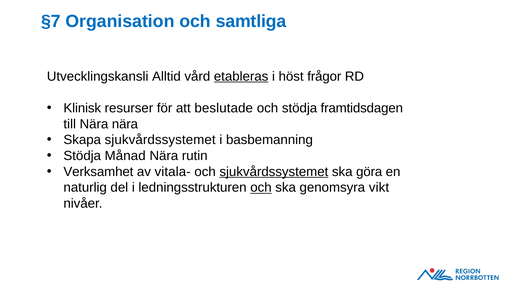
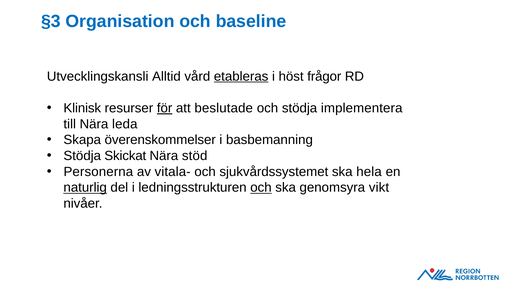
§7: §7 -> §3
samtliga: samtliga -> baseline
för underline: none -> present
framtidsdagen: framtidsdagen -> implementera
Nära nära: nära -> leda
Skapa sjukvårdssystemet: sjukvårdssystemet -> överenskommelser
Månad: Månad -> Skickat
rutin: rutin -> stöd
Verksamhet: Verksamhet -> Personerna
sjukvårdssystemet at (274, 172) underline: present -> none
göra: göra -> hela
naturlig underline: none -> present
